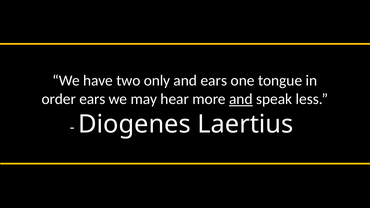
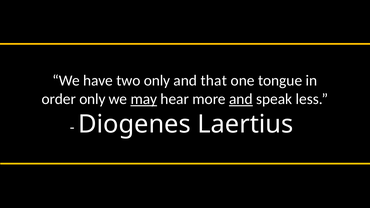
and ears: ears -> that
order ears: ears -> only
may underline: none -> present
